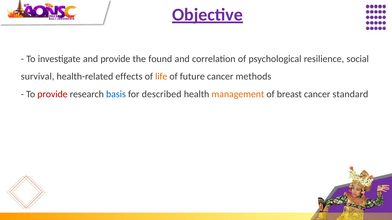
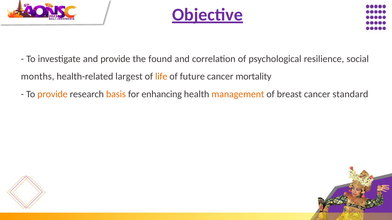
survival: survival -> months
effects: effects -> largest
methods: methods -> mortality
provide at (52, 94) colour: red -> orange
basis colour: blue -> orange
described: described -> enhancing
